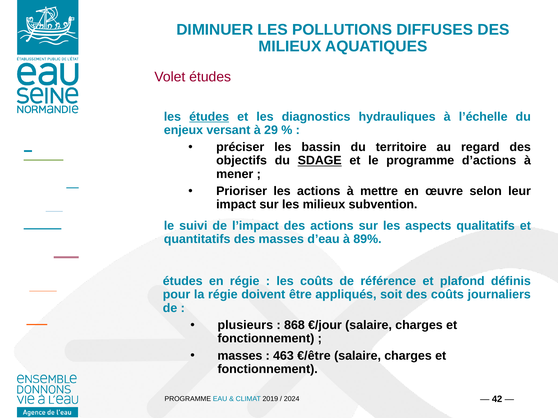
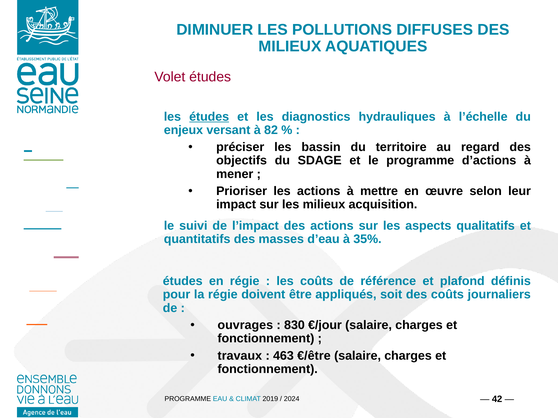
29: 29 -> 82
SDAGE underline: present -> none
subvention: subvention -> acquisition
89%: 89% -> 35%
plusieurs: plusieurs -> ouvrages
868: 868 -> 830
masses at (240, 356): masses -> travaux
